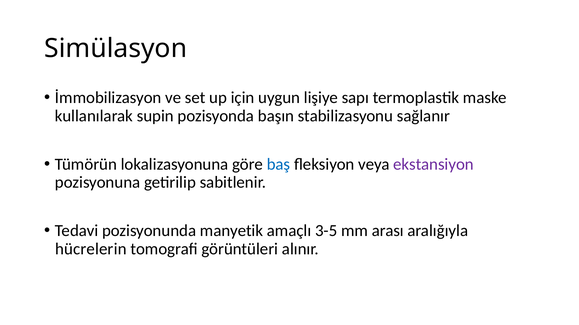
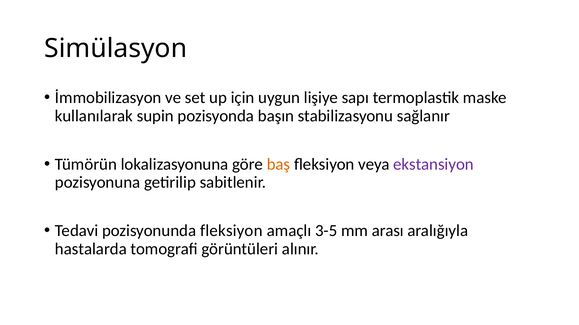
baş colour: blue -> orange
pozisyonunda manyetik: manyetik -> fleksiyon
hücrelerin: hücrelerin -> hastalarda
